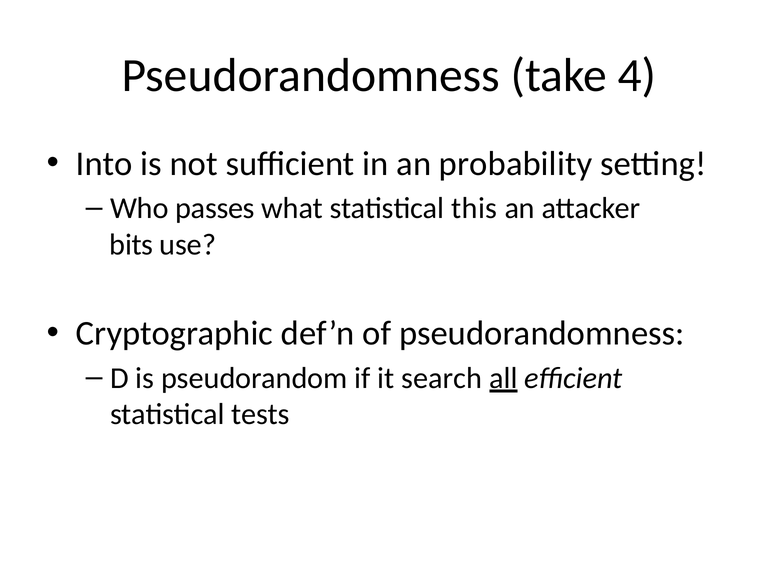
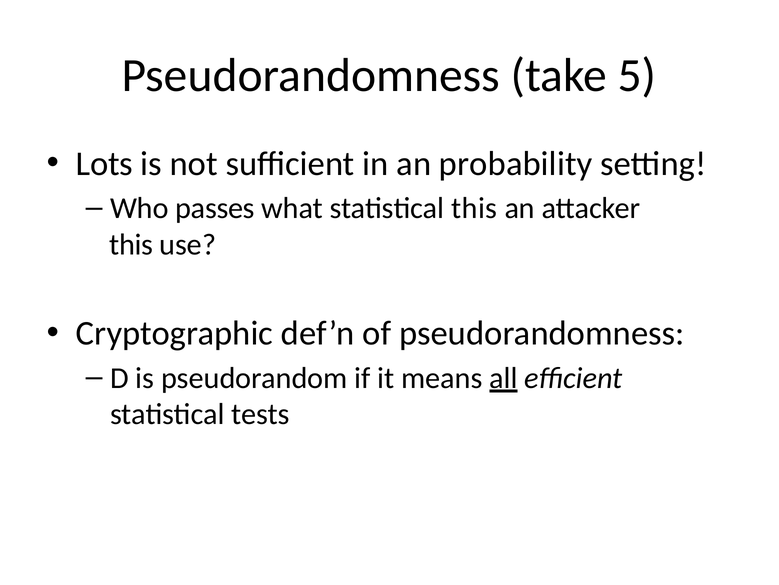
4: 4 -> 5
Into: Into -> Lots
bits at (131, 244): bits -> this
search: search -> means
